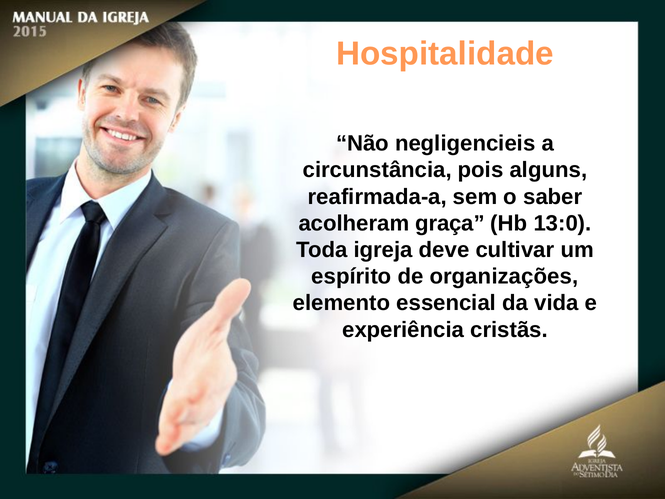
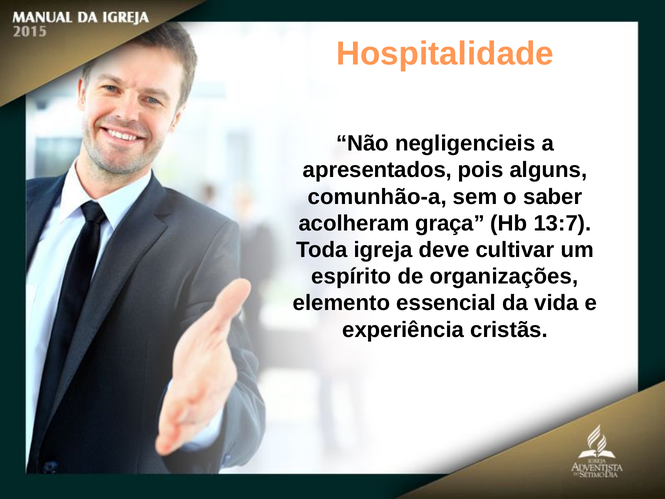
circunstância: circunstância -> apresentados
reafirmada-a: reafirmada-a -> comunhão-a
13:0: 13:0 -> 13:7
